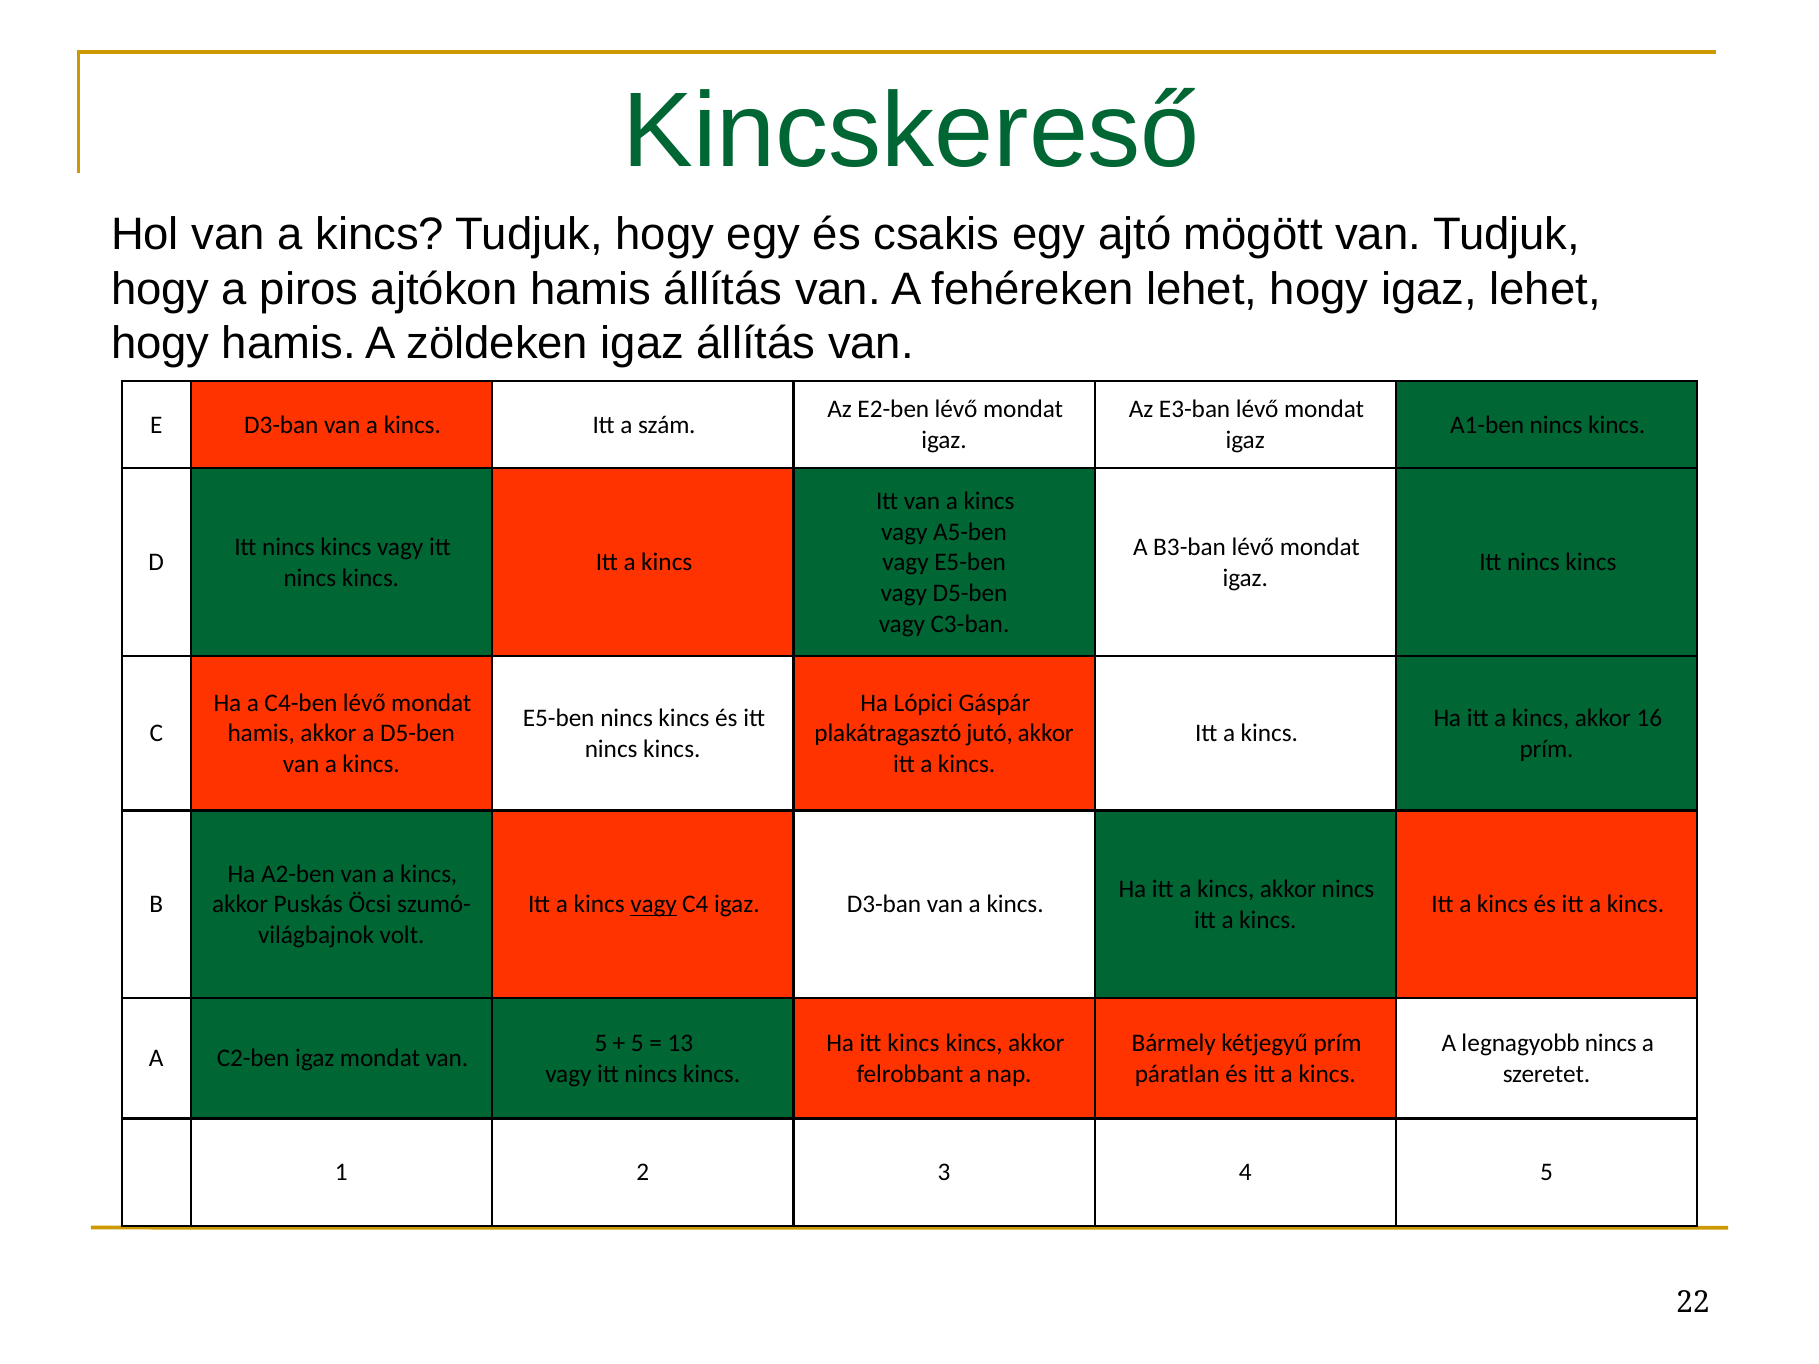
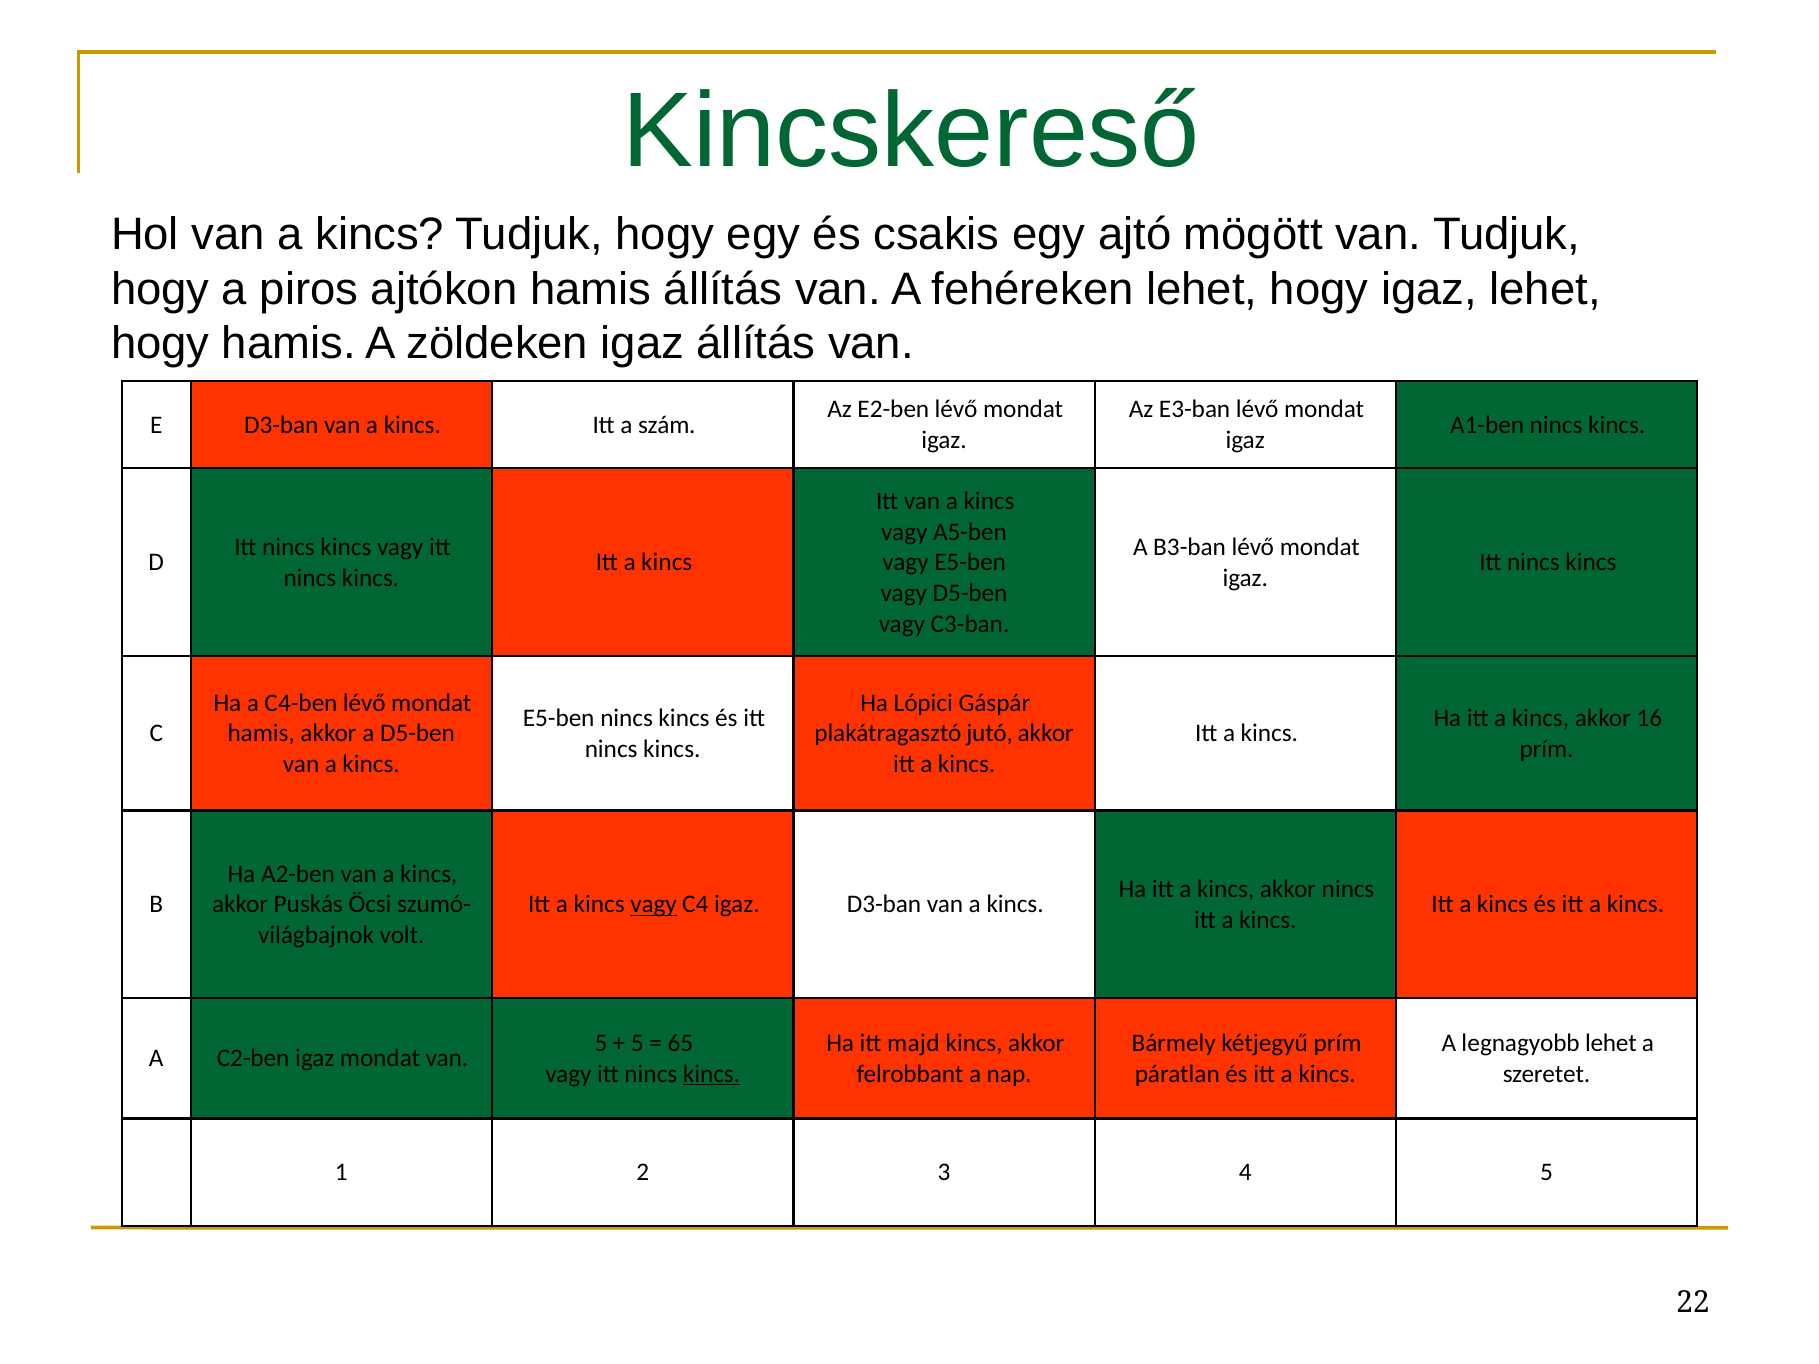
13: 13 -> 65
itt kincs: kincs -> majd
legnagyobb nincs: nincs -> lehet
kincs at (712, 1074) underline: none -> present
